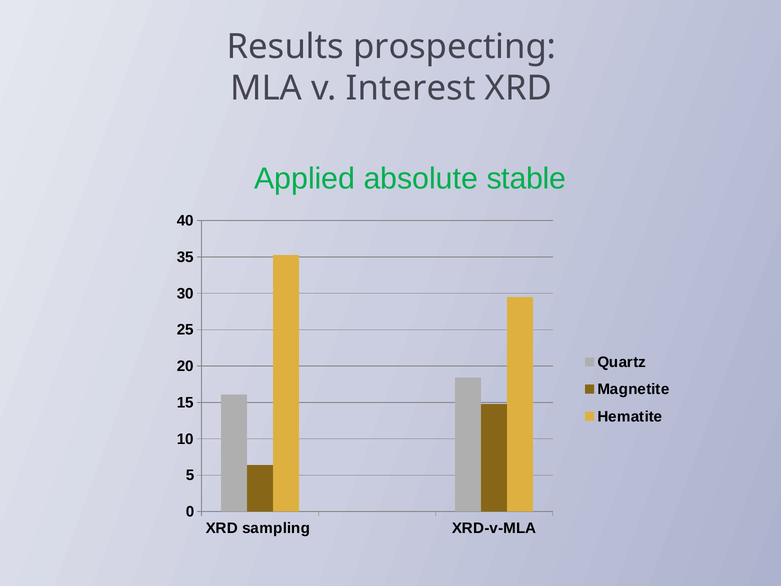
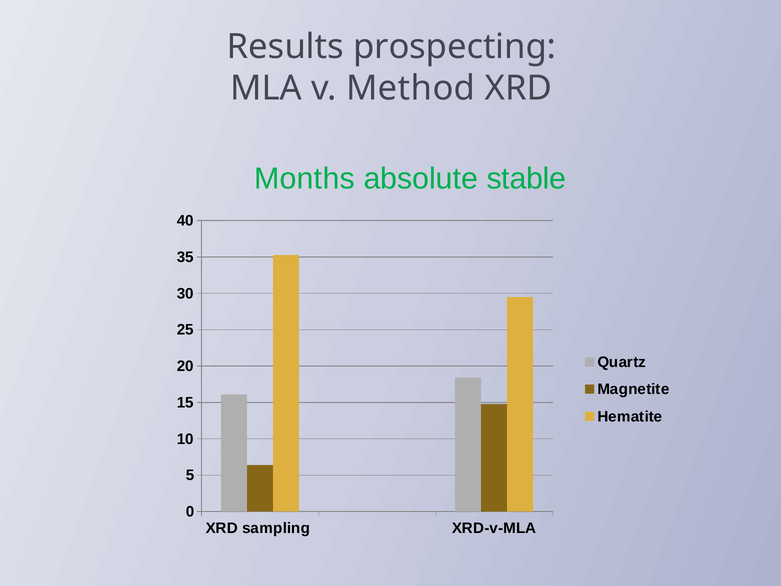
Interest: Interest -> Method
Applied: Applied -> Months
